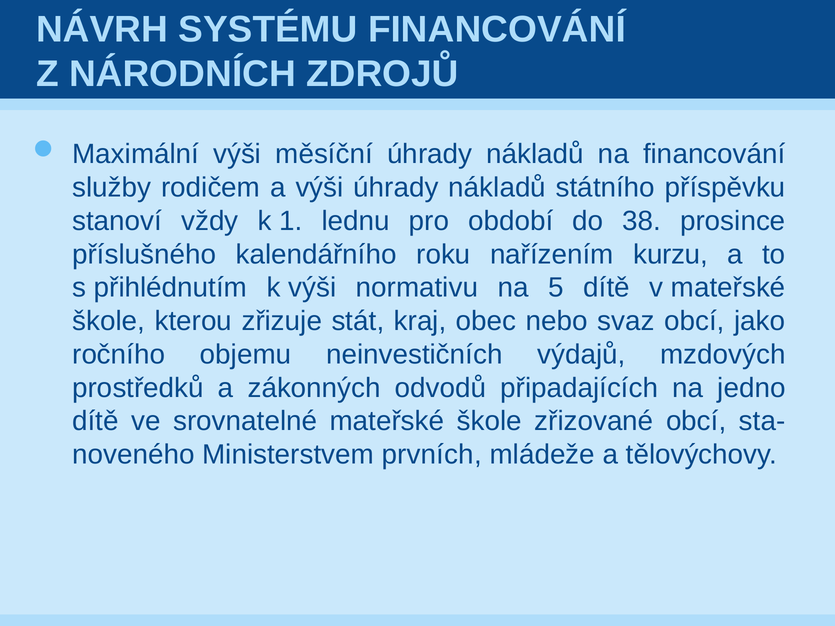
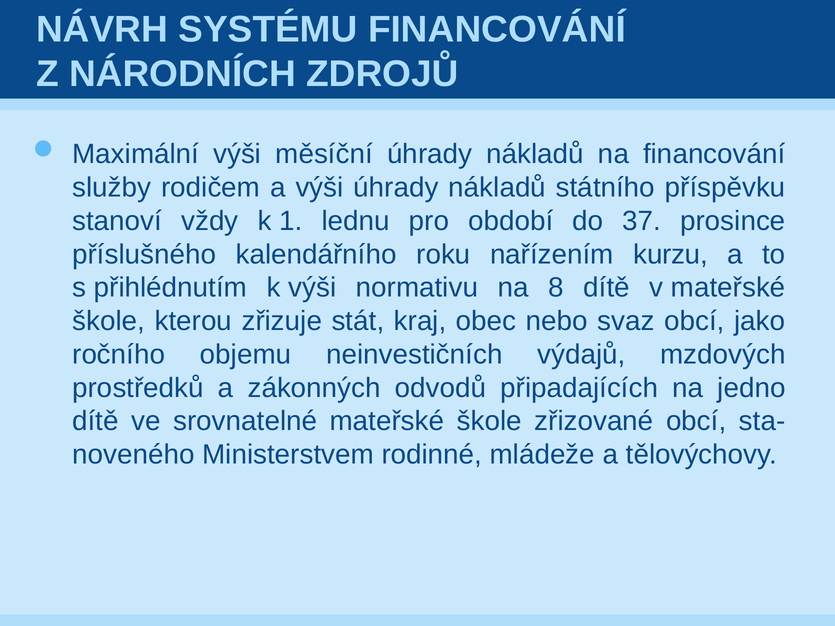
38: 38 -> 37
5: 5 -> 8
prvních: prvních -> rodinné
